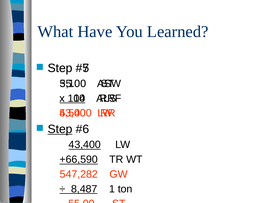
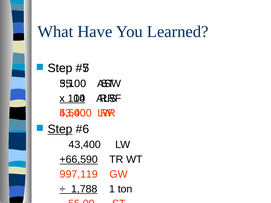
43,400 at (85, 145) underline: present -> none
547,282: 547,282 -> 997,119
8,487: 8,487 -> 1,788
